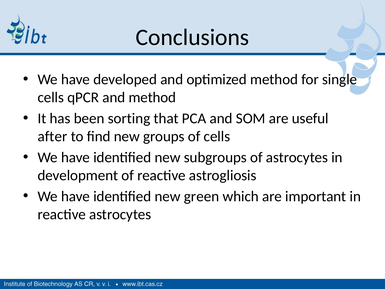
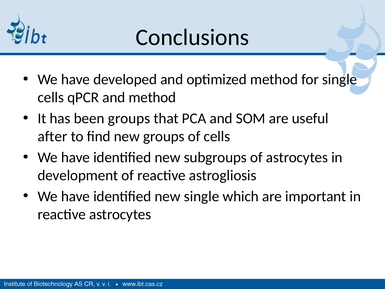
been sorting: sorting -> groups
new green: green -> single
